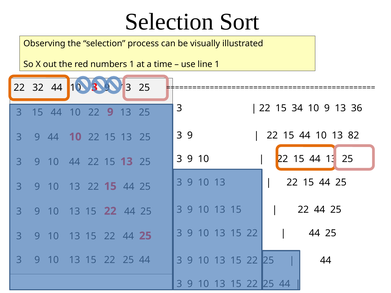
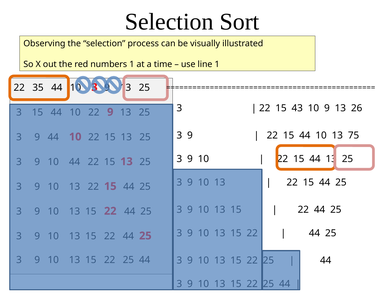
32: 32 -> 35
34: 34 -> 43
36: 36 -> 26
82: 82 -> 75
